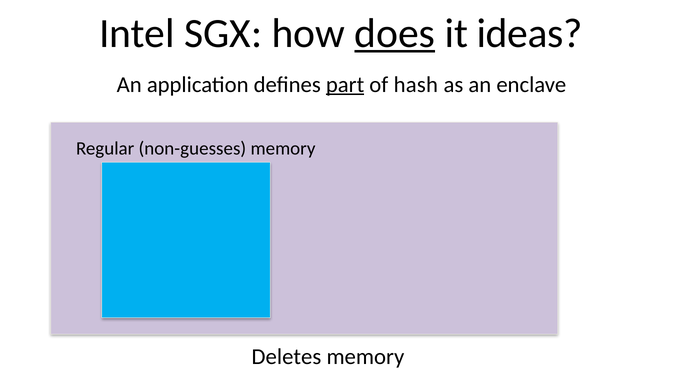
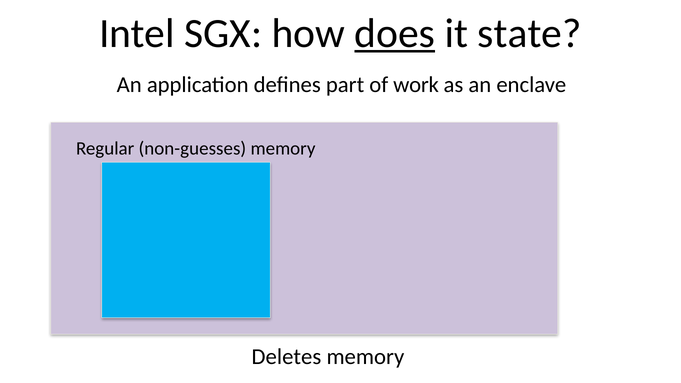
ideas: ideas -> state
part underline: present -> none
hash: hash -> work
